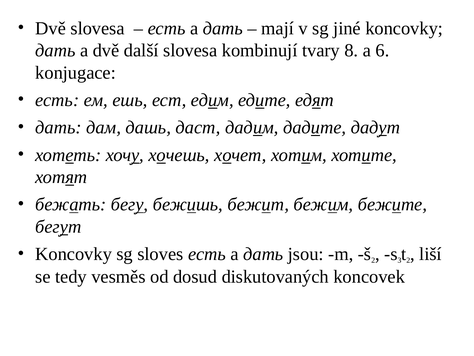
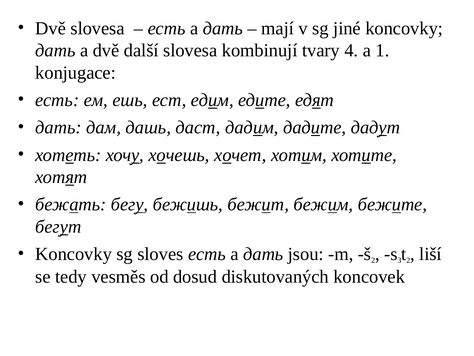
8: 8 -> 4
6: 6 -> 1
